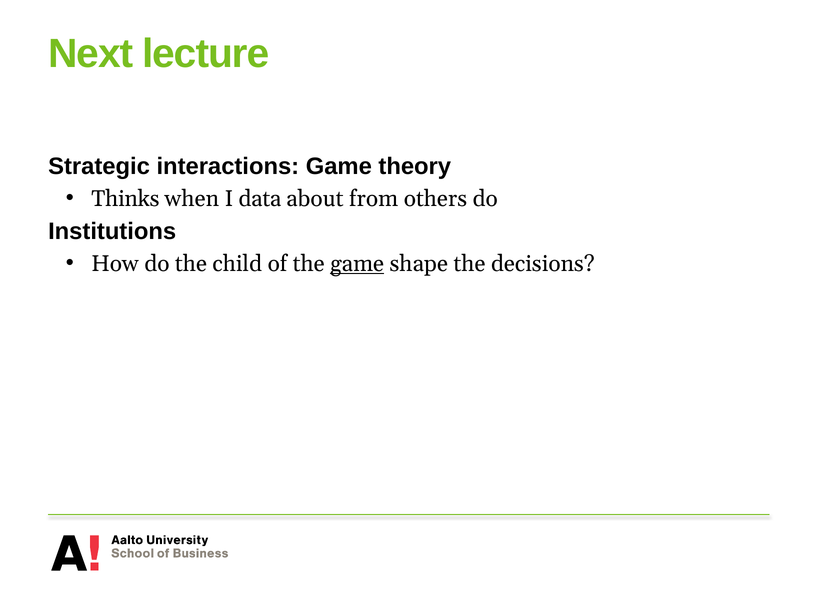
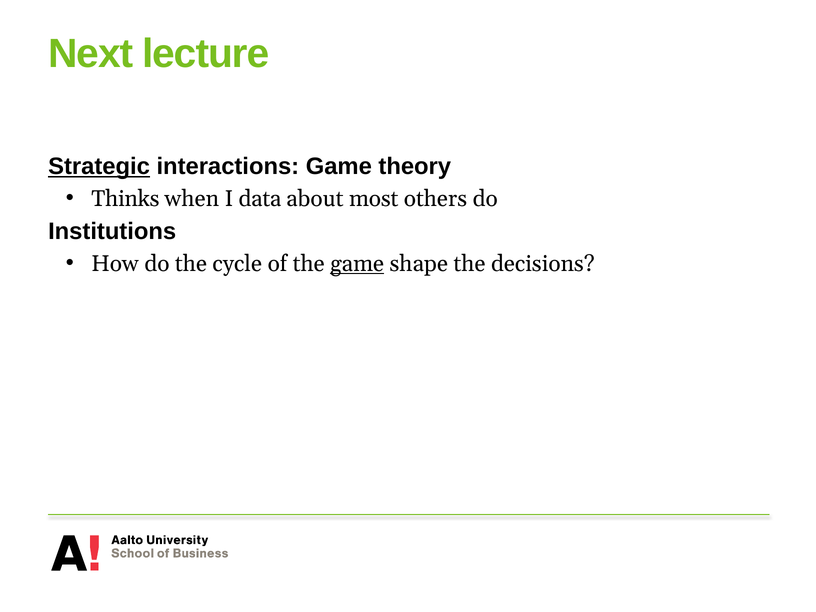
Strategic underline: none -> present
from: from -> most
child: child -> cycle
